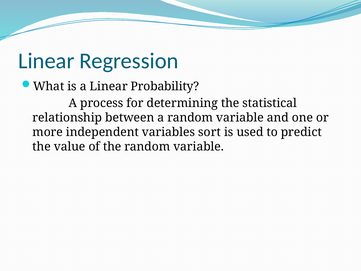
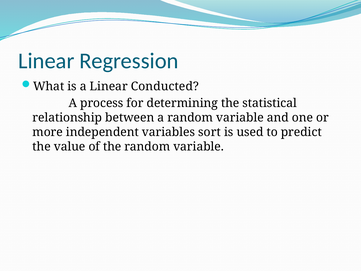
Probability: Probability -> Conducted
